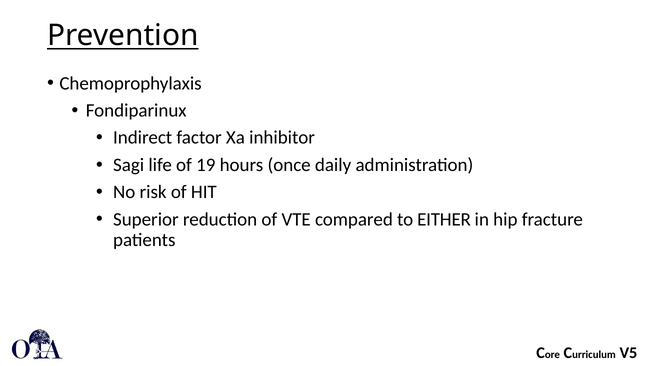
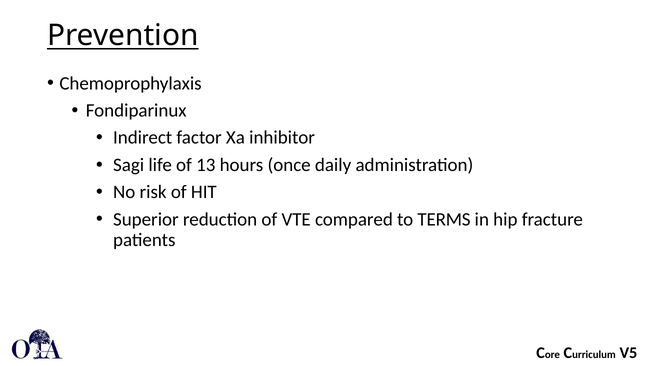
19: 19 -> 13
EITHER: EITHER -> TERMS
